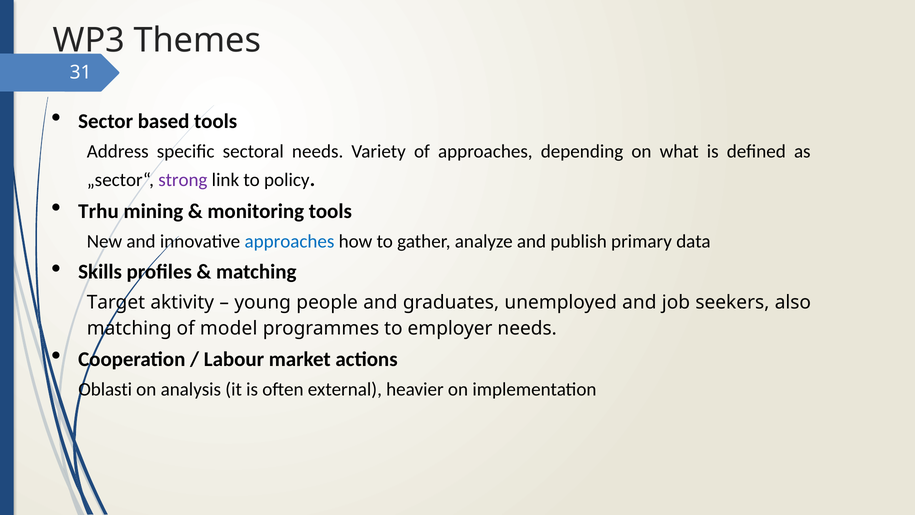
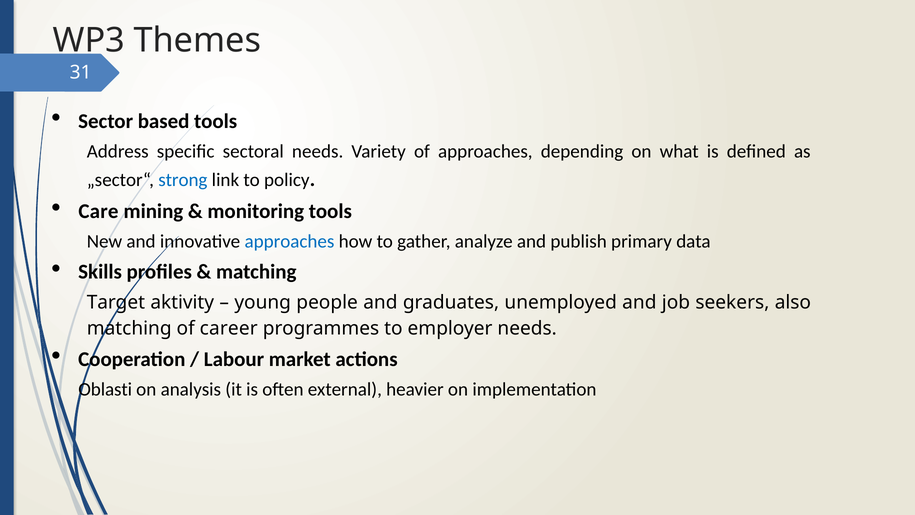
strong colour: purple -> blue
Trhu: Trhu -> Care
model: model -> career
